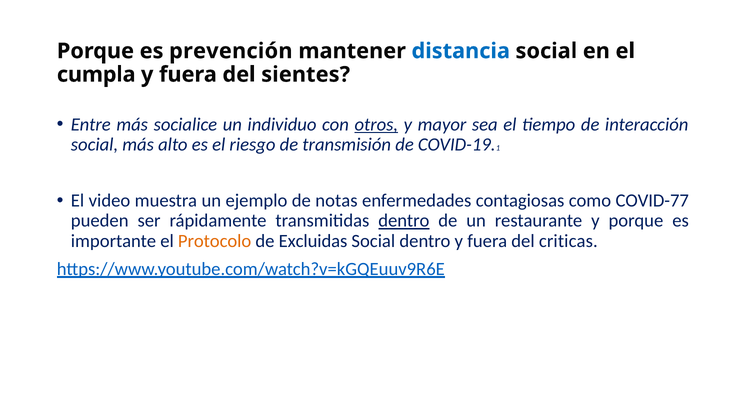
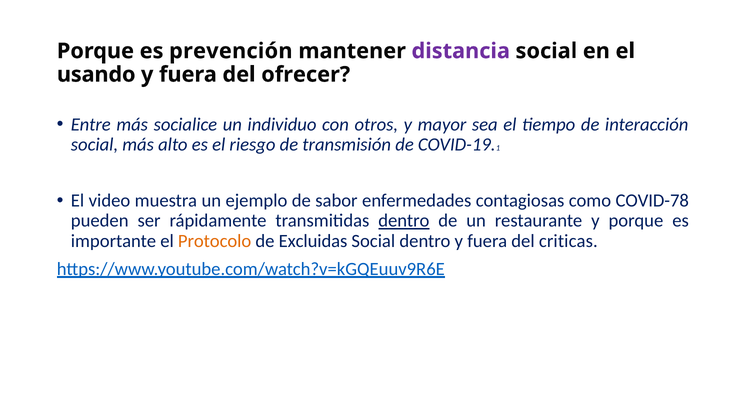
distancia colour: blue -> purple
cumpla: cumpla -> usando
sientes: sientes -> ofrecer
otros underline: present -> none
notas: notas -> sabor
COVID-77: COVID-77 -> COVID-78
